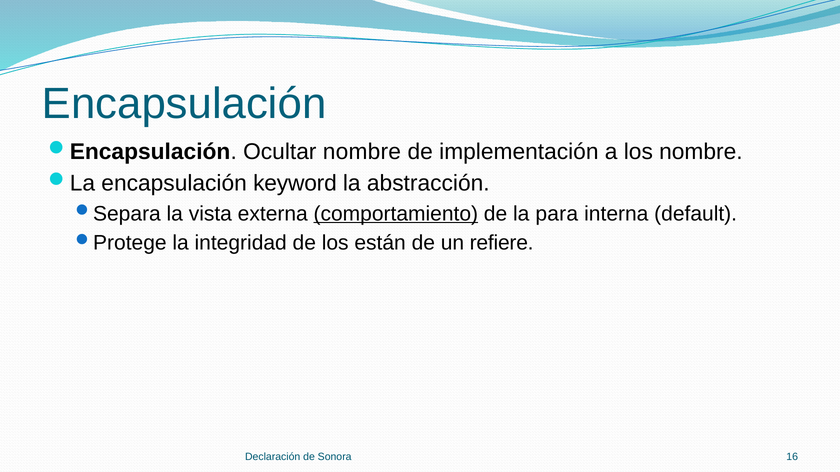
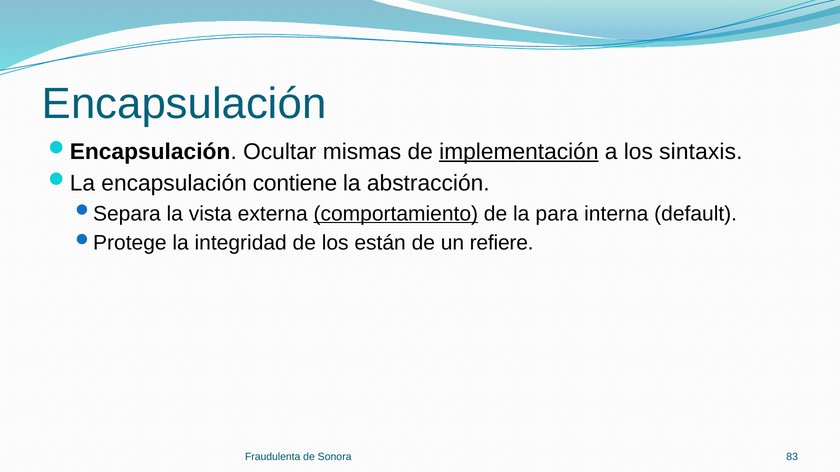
Ocultar nombre: nombre -> mismas
implementación underline: none -> present
los nombre: nombre -> sintaxis
keyword: keyword -> contiene
Declaración: Declaración -> Fraudulenta
16: 16 -> 83
